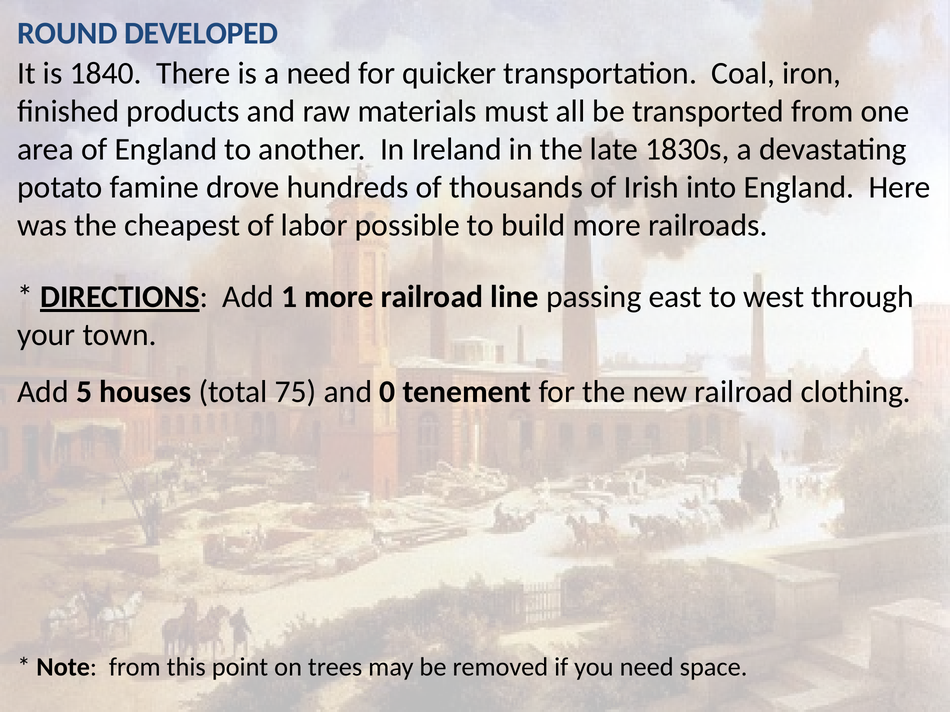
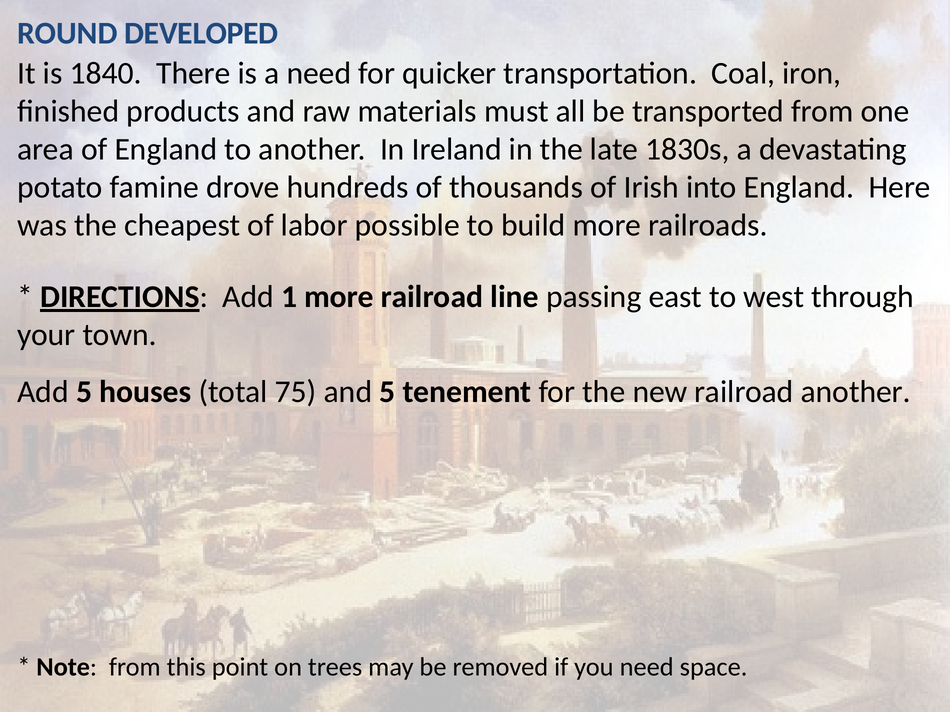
and 0: 0 -> 5
railroad clothing: clothing -> another
